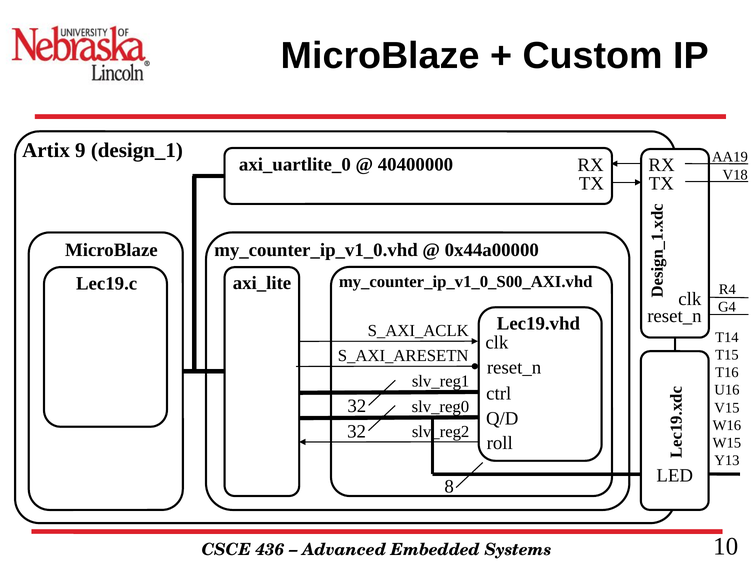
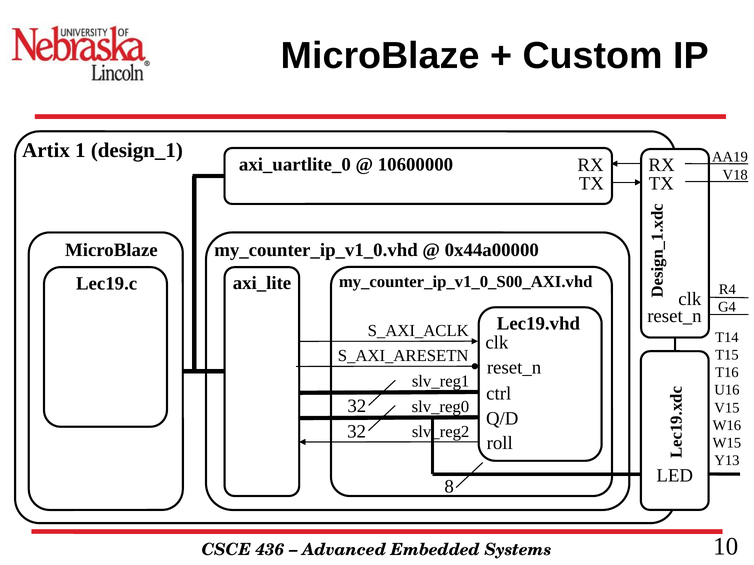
Artix 9: 9 -> 1
40400000: 40400000 -> 10600000
